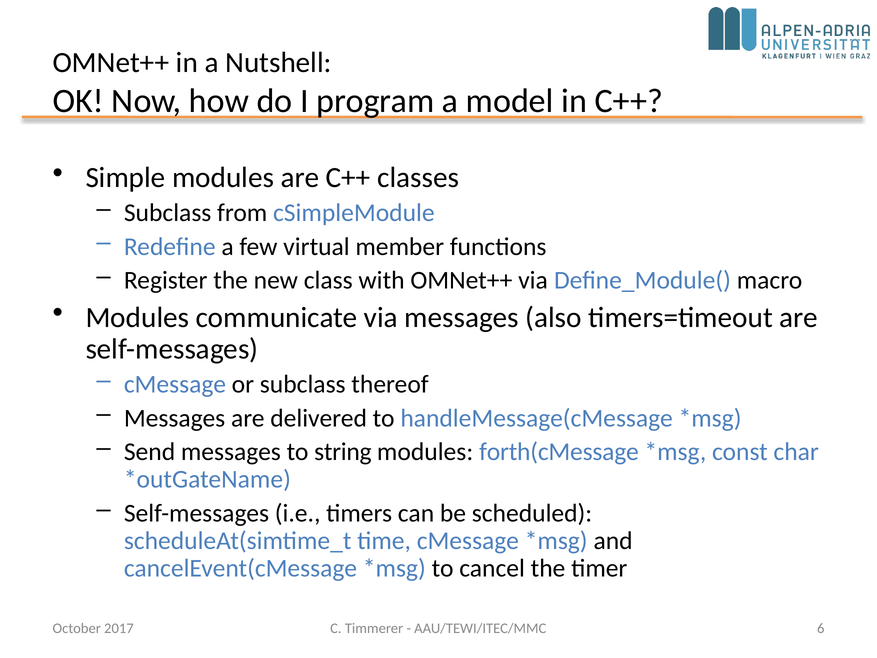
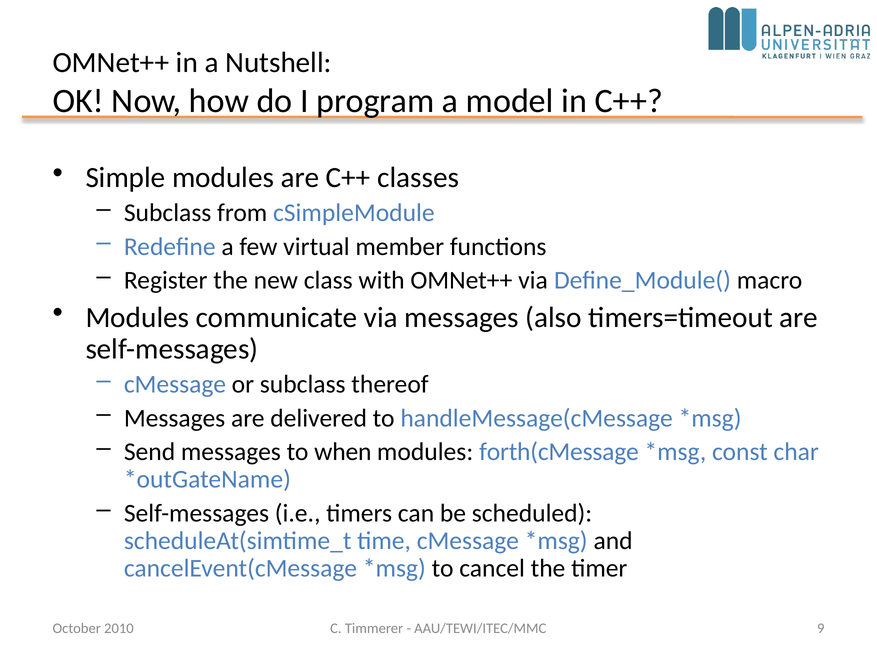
string: string -> when
6: 6 -> 9
2017: 2017 -> 2010
